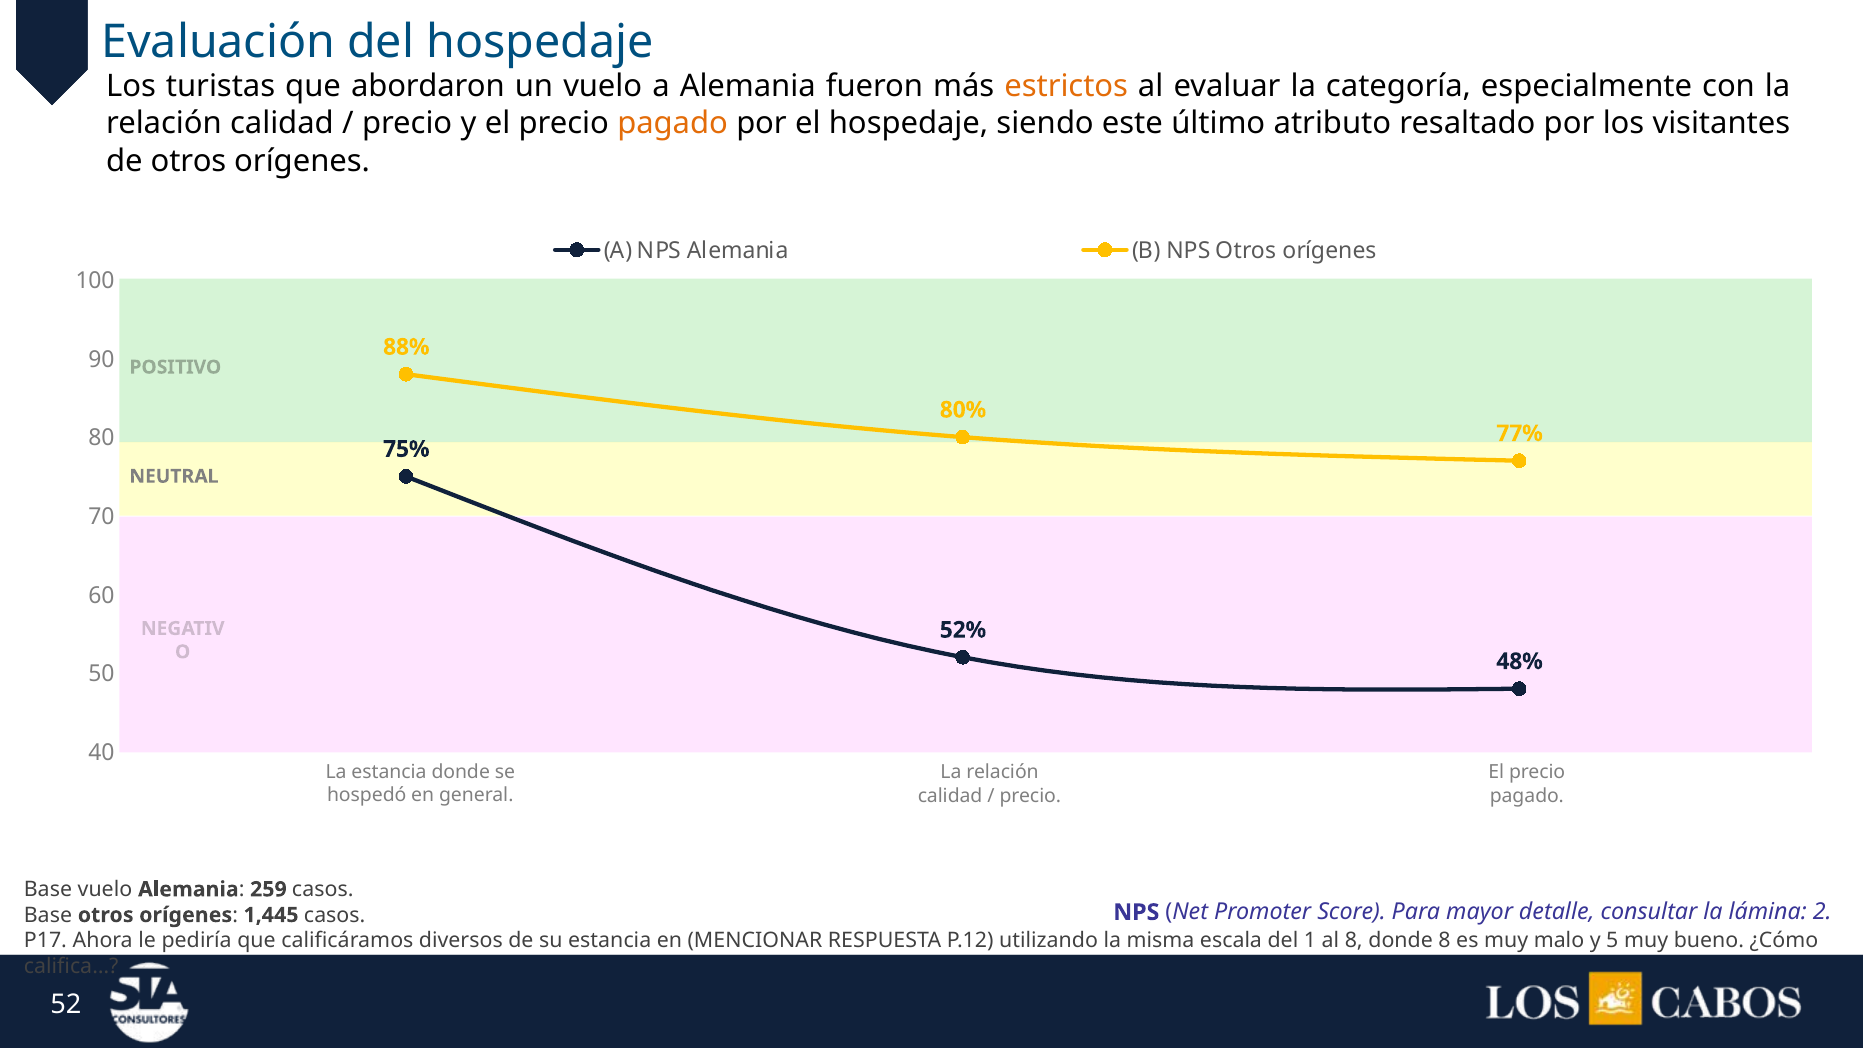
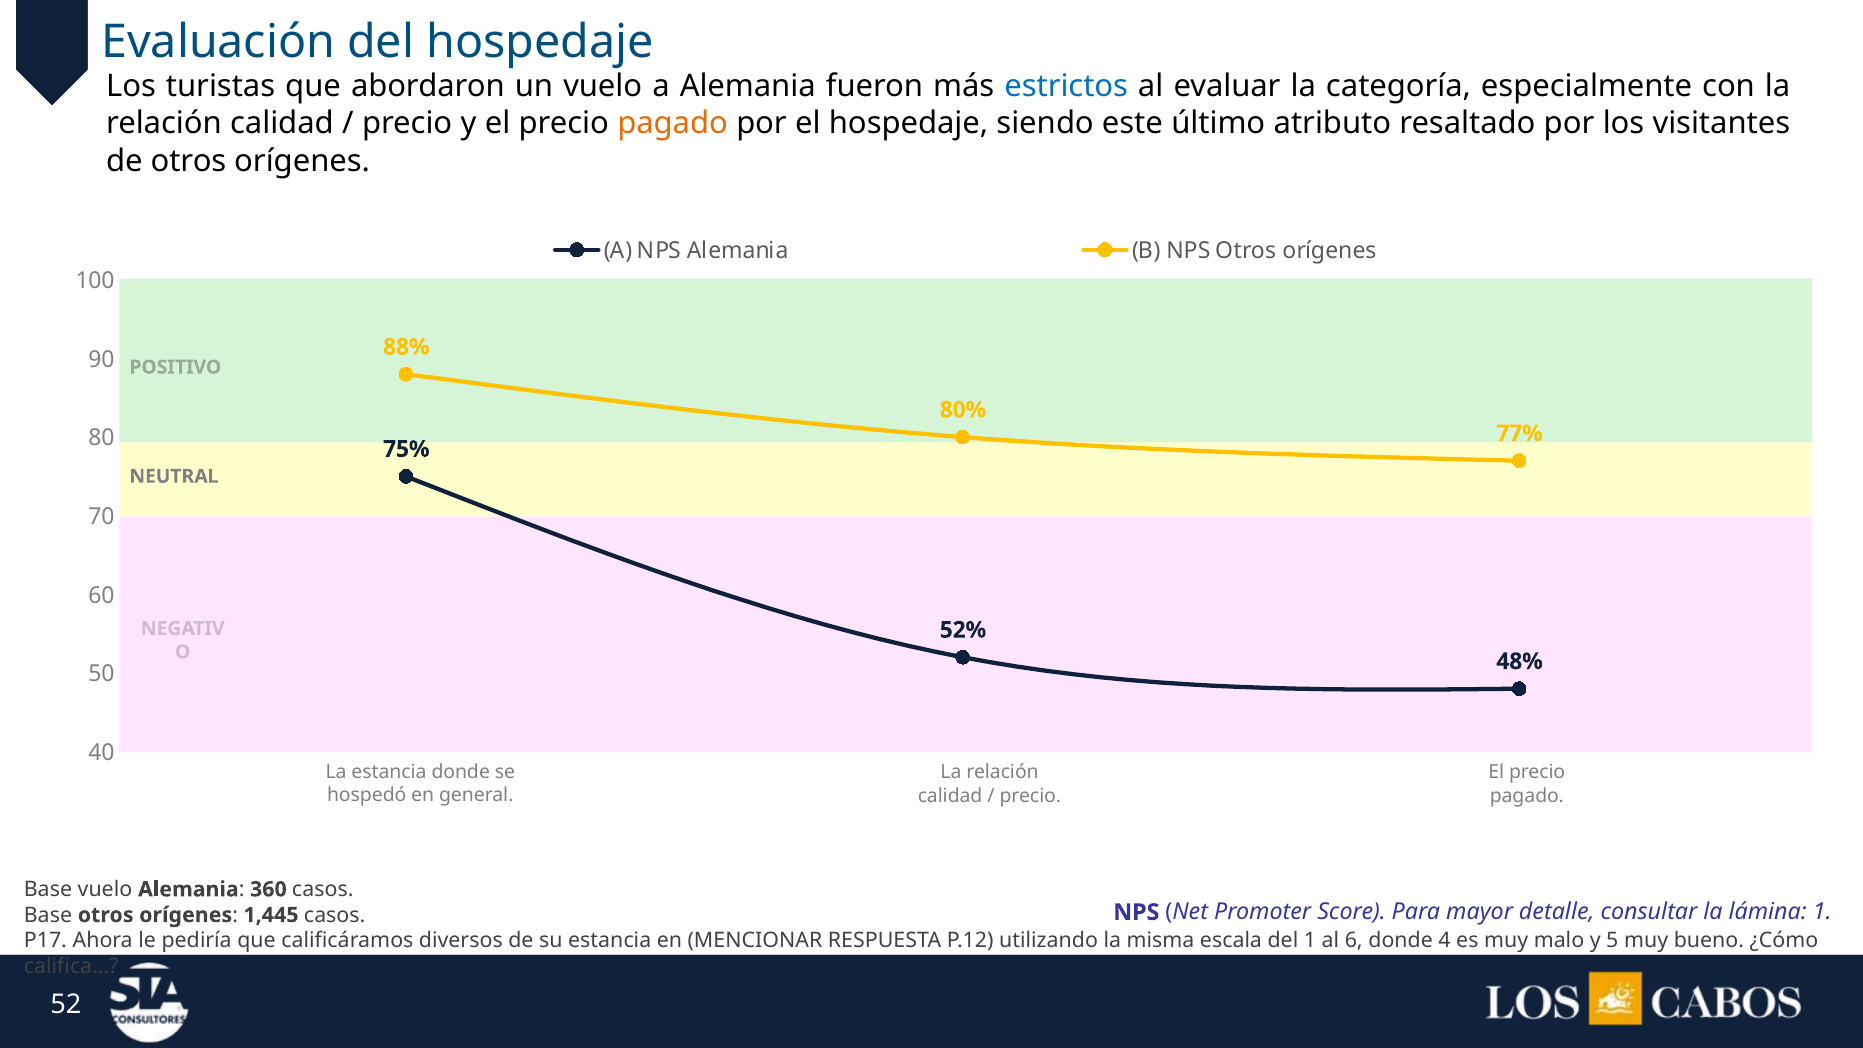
estrictos colour: orange -> blue
259: 259 -> 360
lámina 2: 2 -> 1
al 8: 8 -> 6
donde 8: 8 -> 4
